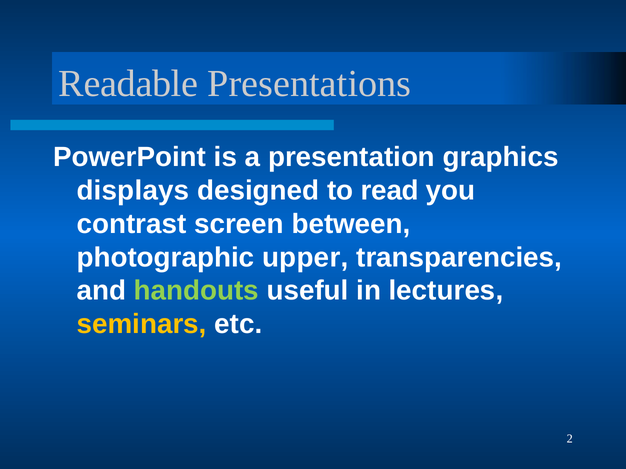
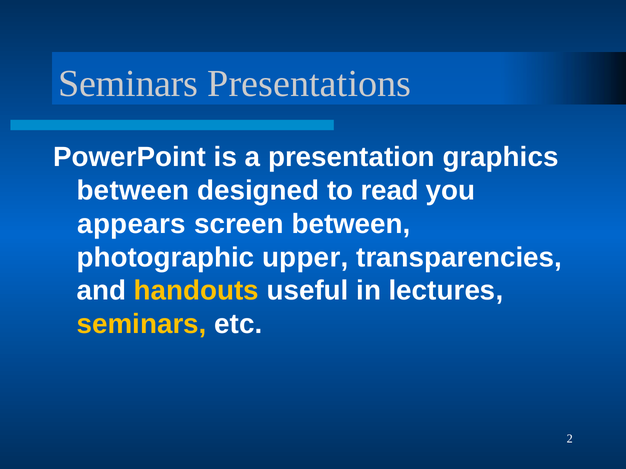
Readable at (128, 84): Readable -> Seminars
displays at (133, 191): displays -> between
contrast: contrast -> appears
handouts colour: light green -> yellow
